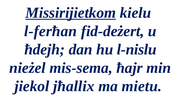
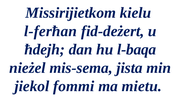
Missirijietkom underline: present -> none
l-nislu: l-nislu -> l-baqa
ħajr: ħajr -> jista
jħallix: jħallix -> fommi
